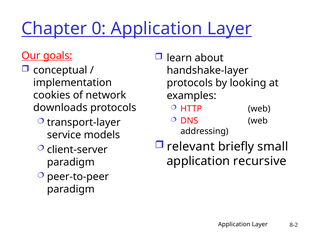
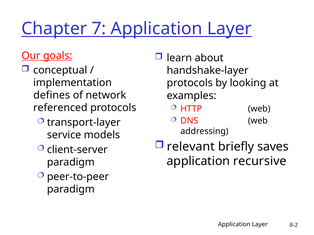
0: 0 -> 7
cookies: cookies -> defines
downloads: downloads -> referenced
small: small -> saves
